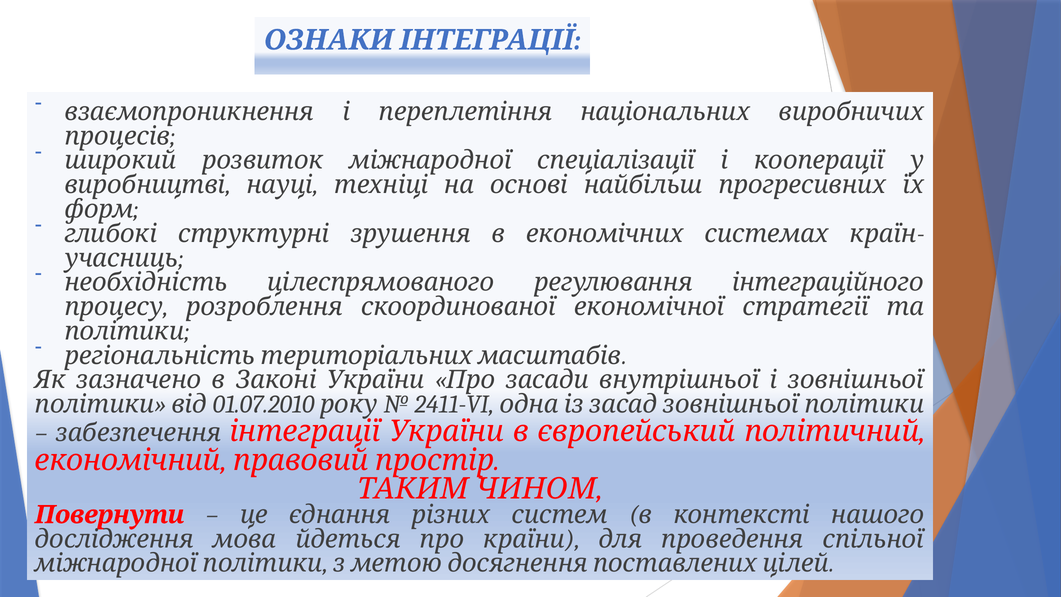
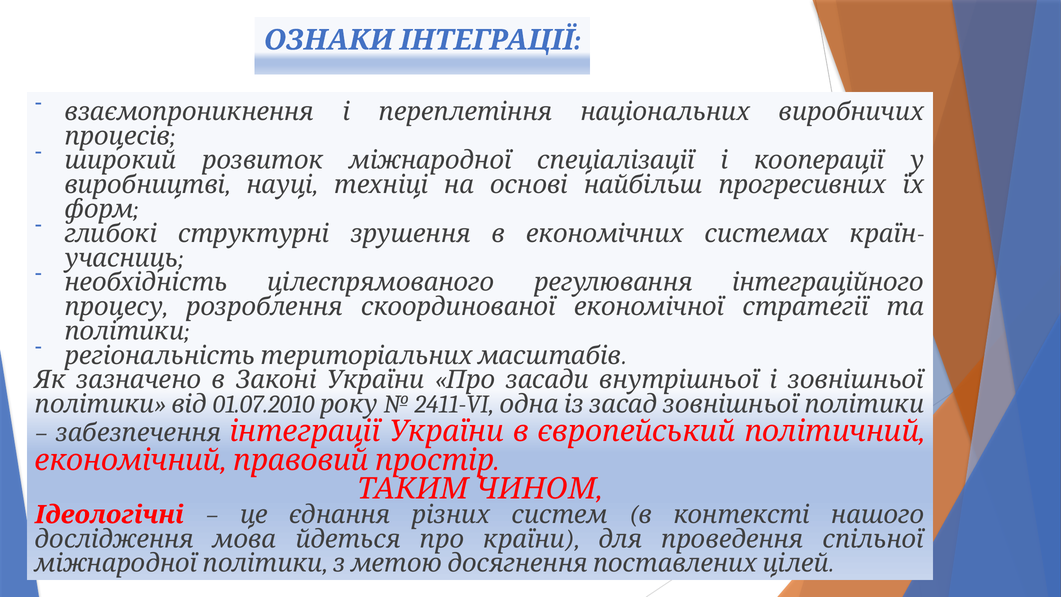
Повернути: Повернути -> Ідеологічні
